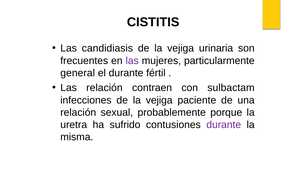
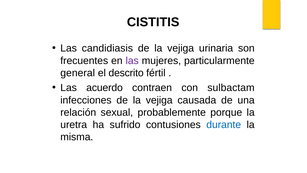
el durante: durante -> descrito
Las relación: relación -> acuerdo
paciente: paciente -> causada
durante at (224, 125) colour: purple -> blue
